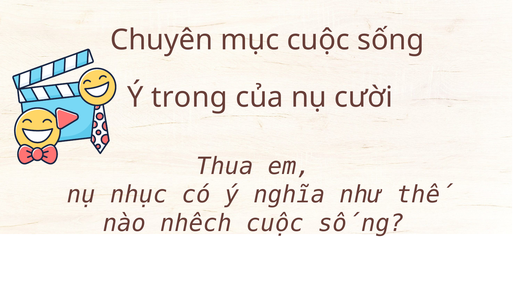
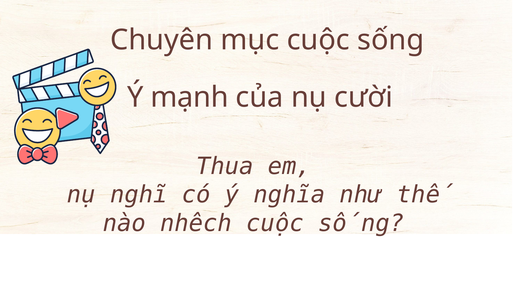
trong: trong -> mạnh
nhục: nhục -> nghĩ
